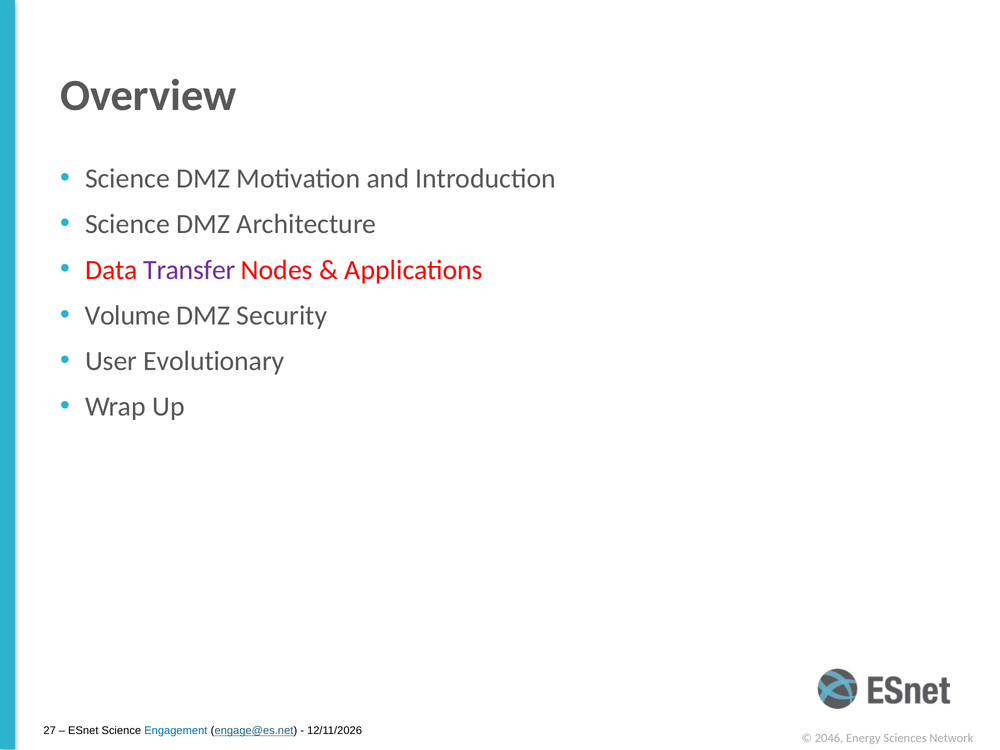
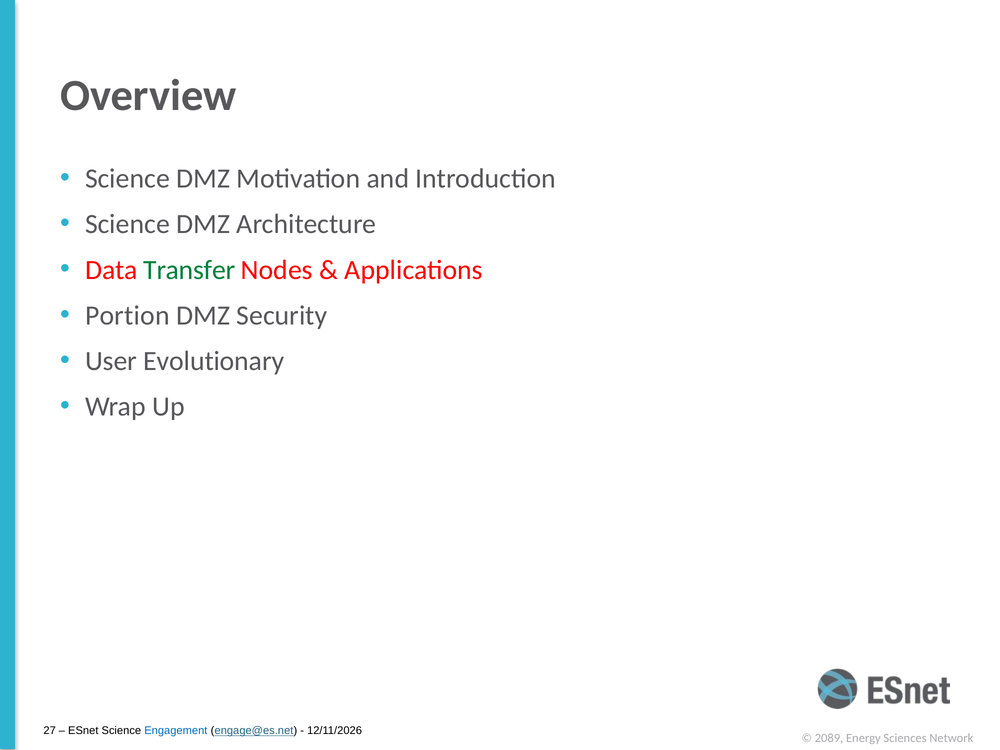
Transfer colour: purple -> green
Volume: Volume -> Portion
2046: 2046 -> 2089
